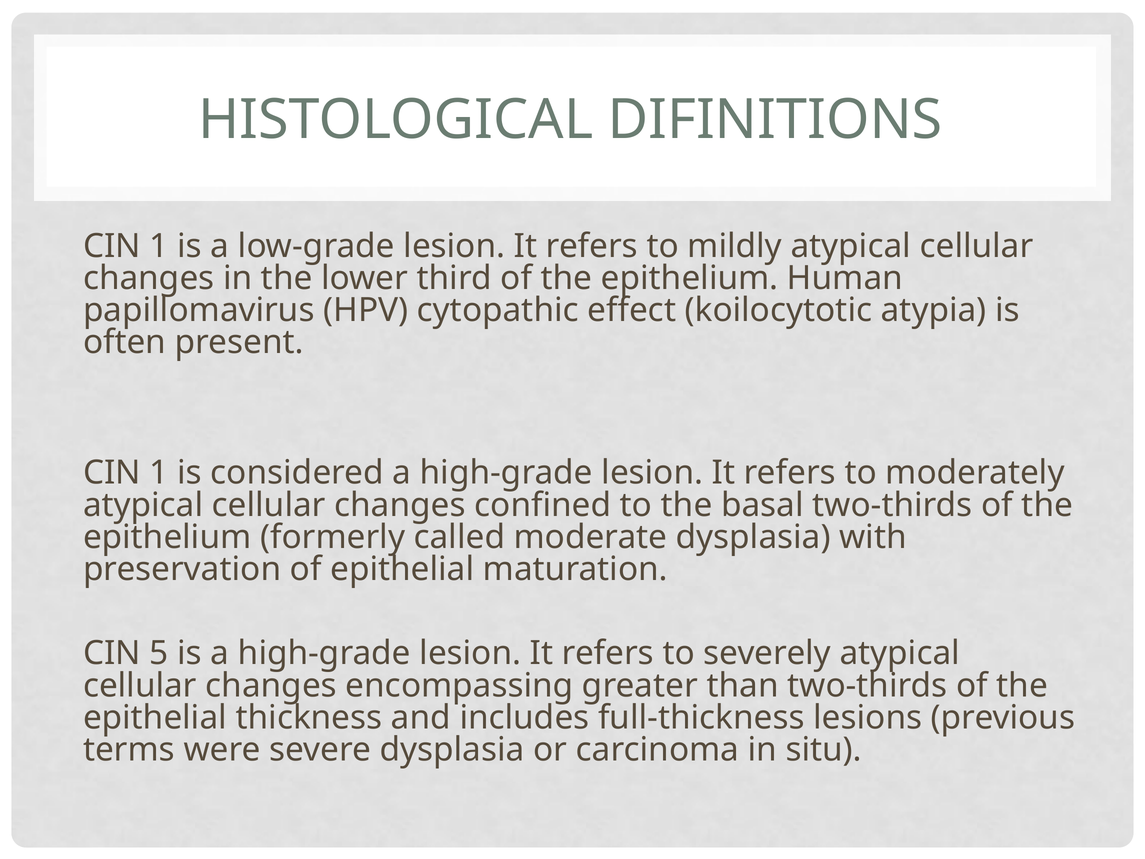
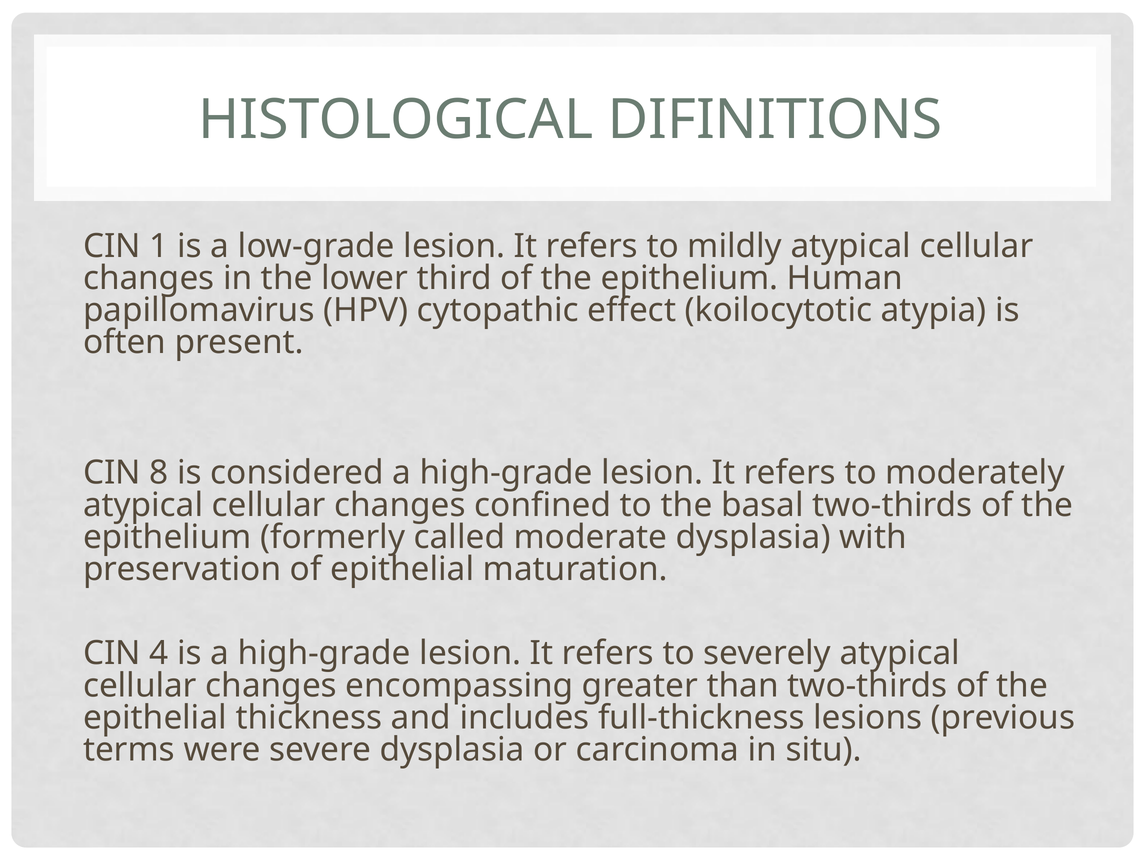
1 at (159, 473): 1 -> 8
5: 5 -> 4
